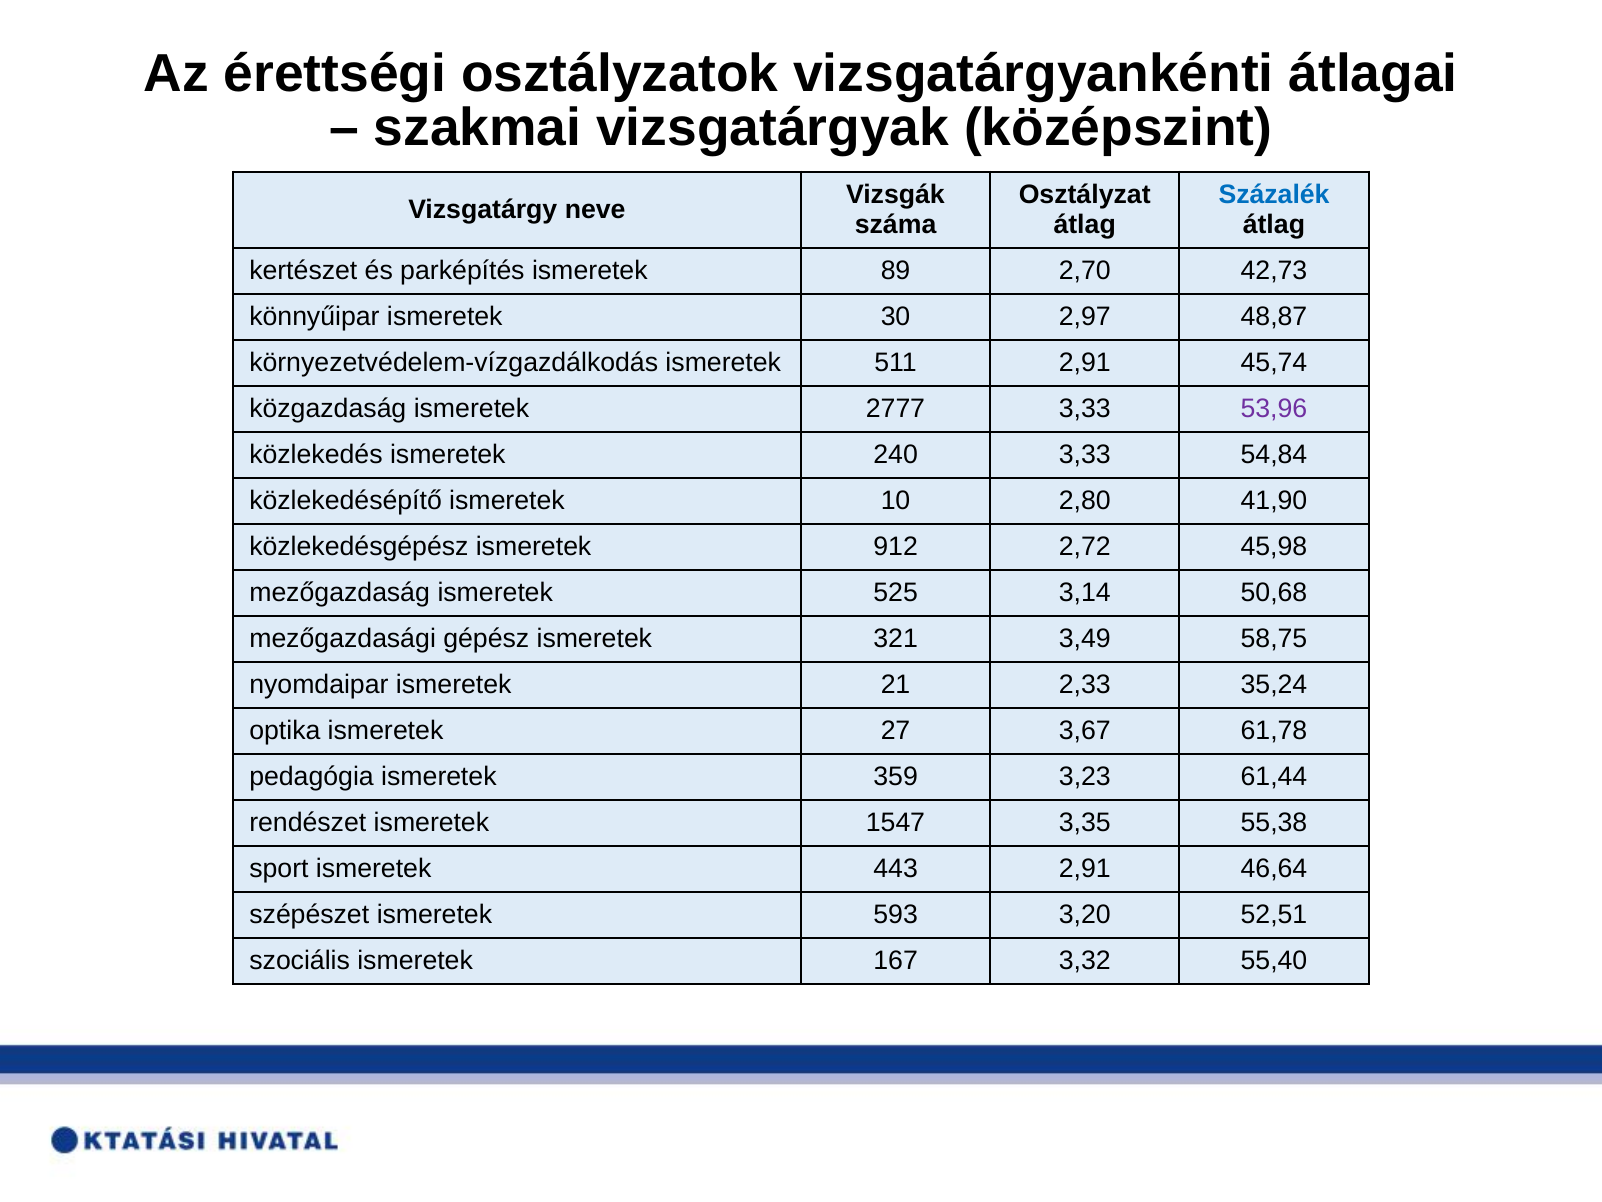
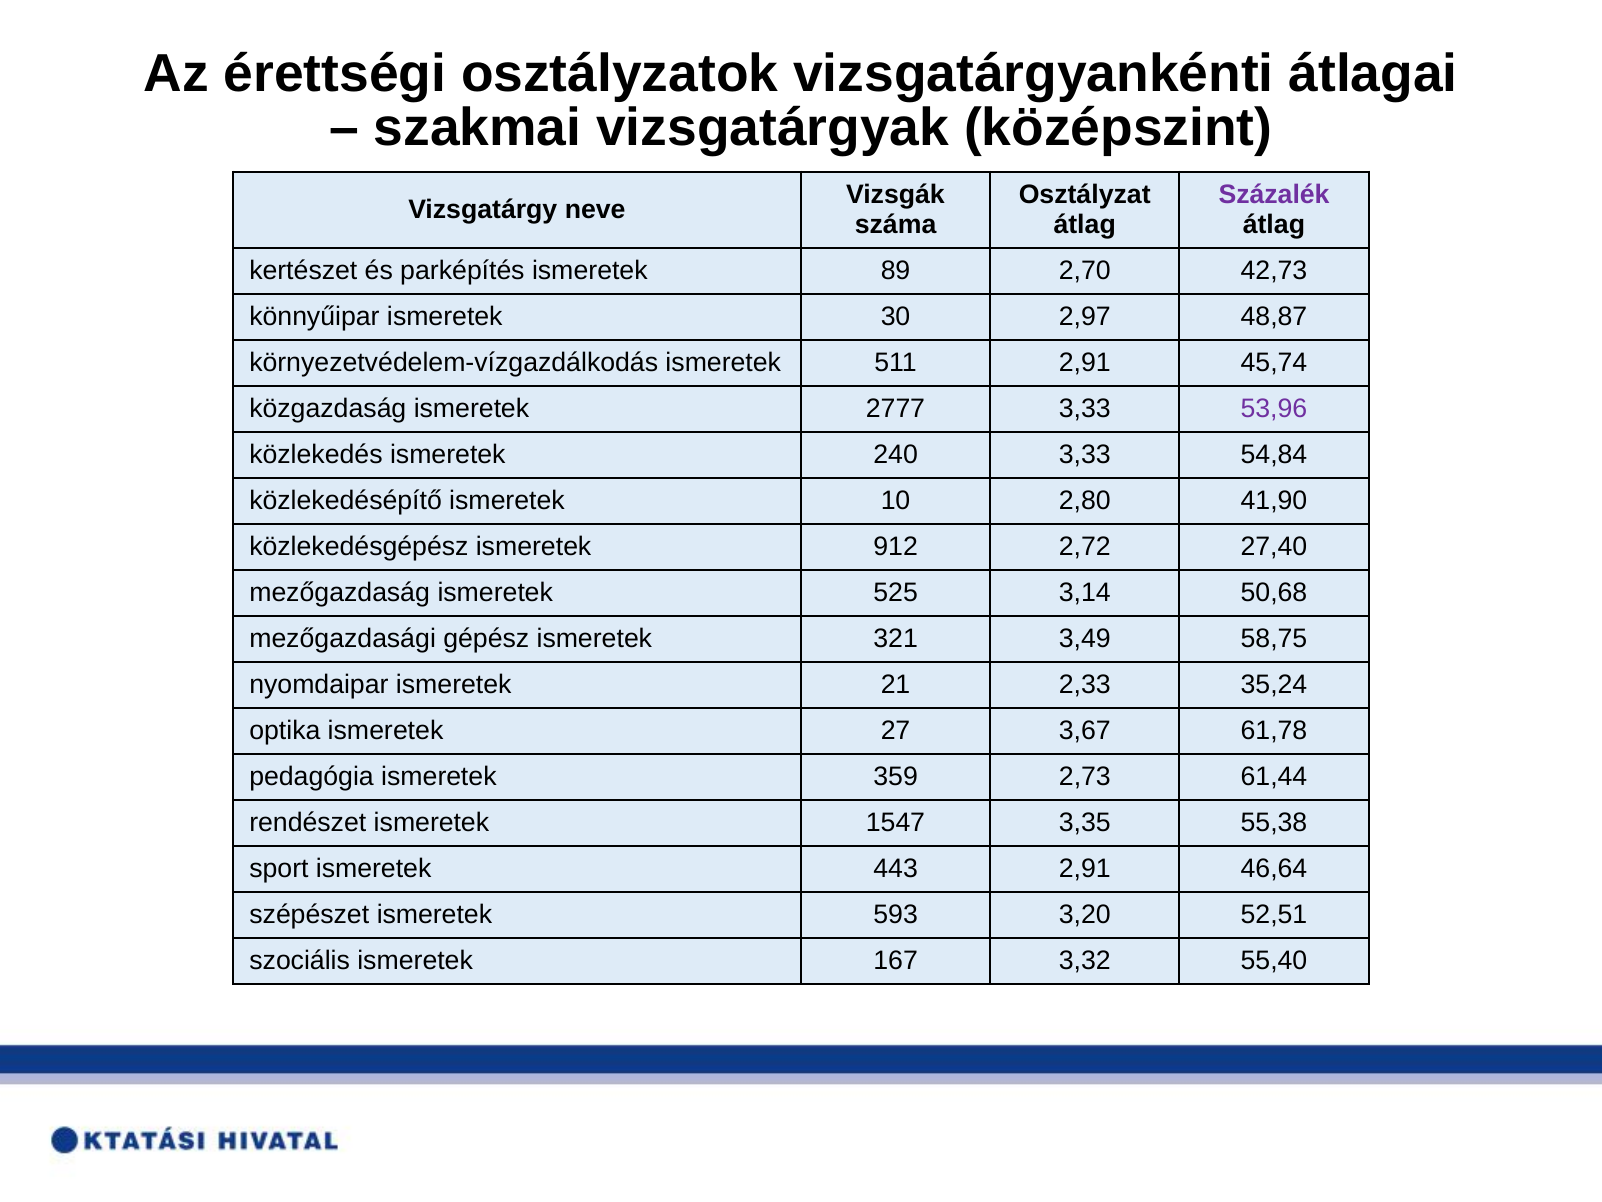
Százalék colour: blue -> purple
45,98: 45,98 -> 27,40
3,23: 3,23 -> 2,73
